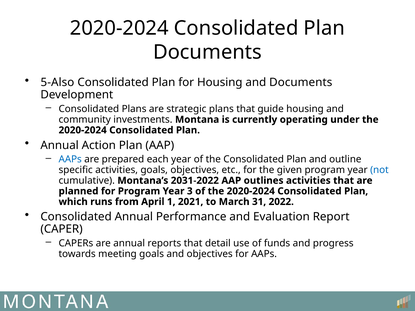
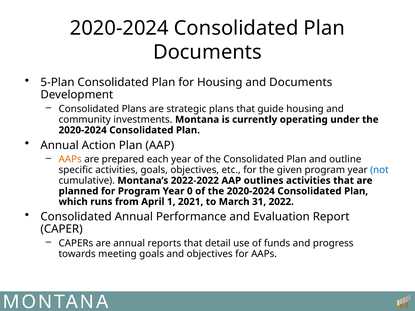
5-Also: 5-Also -> 5-Plan
AAPs at (70, 160) colour: blue -> orange
2031-2022: 2031-2022 -> 2022-2022
3: 3 -> 0
